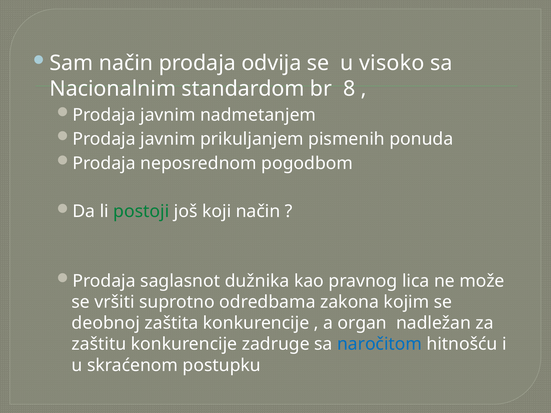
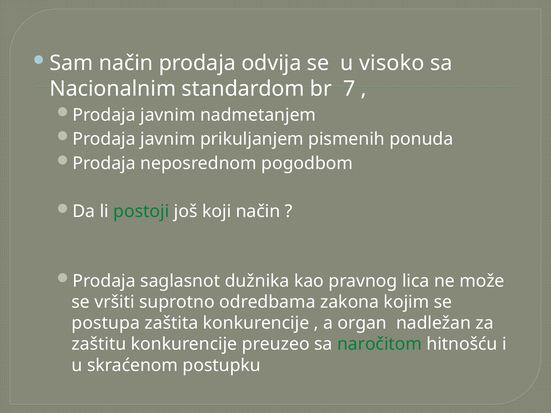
8: 8 -> 7
deobnoj: deobnoj -> postupa
zadruge: zadruge -> preuzeo
naročitom colour: blue -> green
